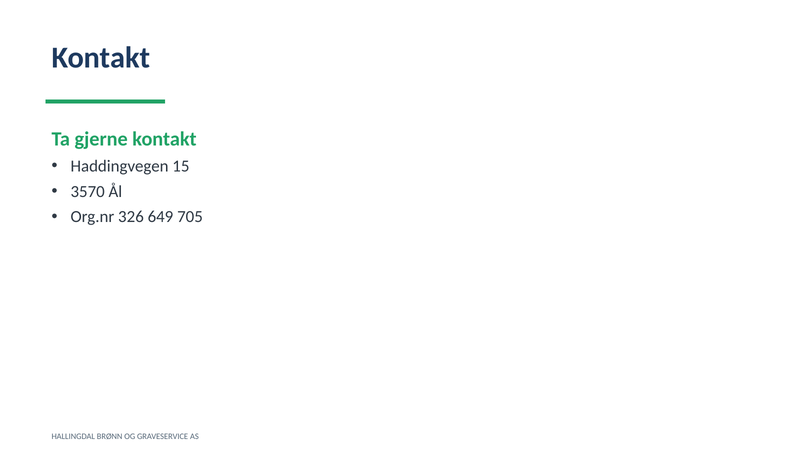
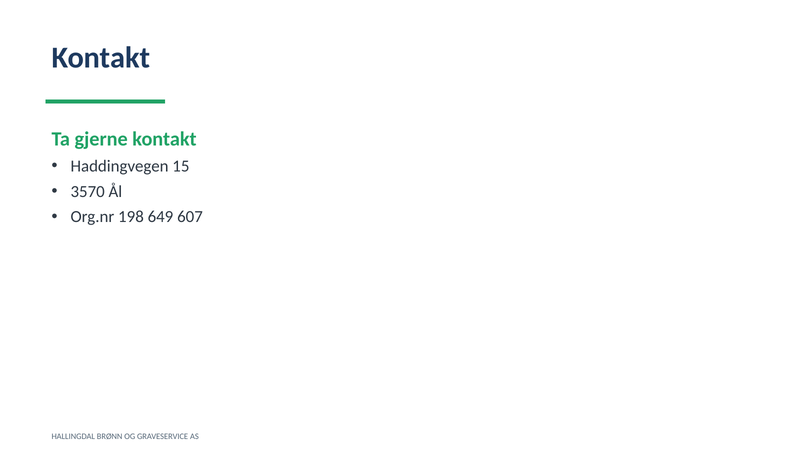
326: 326 -> 198
705: 705 -> 607
